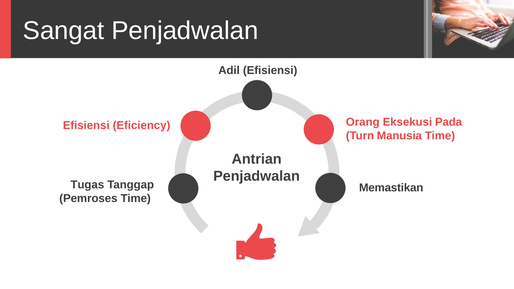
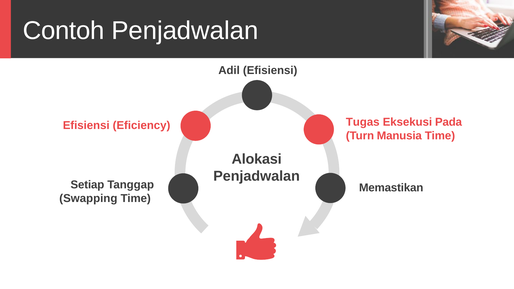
Sangat: Sangat -> Contoh
Orang: Orang -> Tugas
Antrian: Antrian -> Alokasi
Tugas: Tugas -> Setiap
Pemroses: Pemroses -> Swapping
